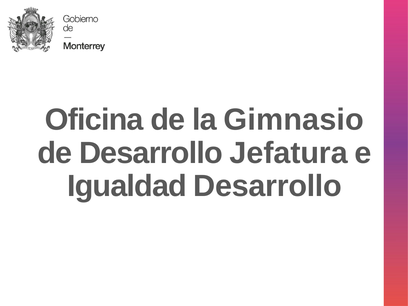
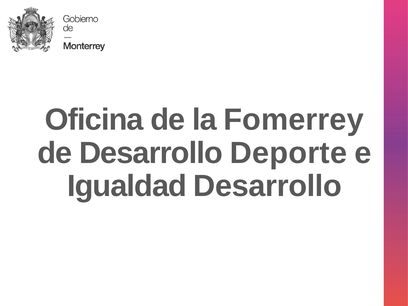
Gimnasio: Gimnasio -> Fomerrey
Jefatura: Jefatura -> Deporte
